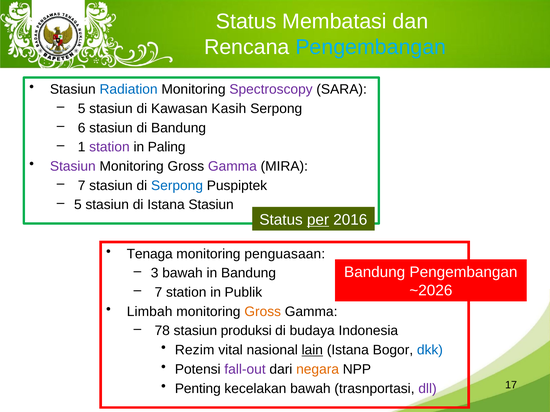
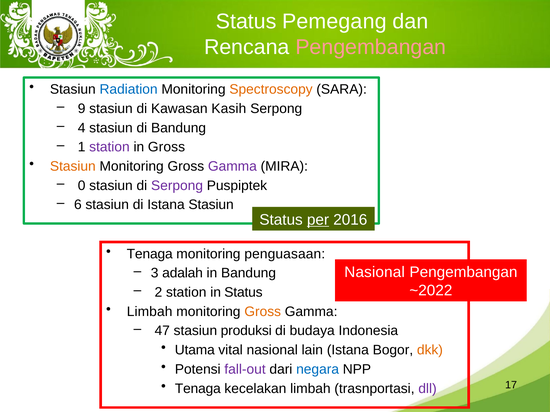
Membatasi: Membatasi -> Pemegang
Pengembangan at (371, 47) colour: light blue -> pink
Spectroscopy colour: purple -> orange
5 at (82, 109): 5 -> 9
6: 6 -> 4
in Paling: Paling -> Gross
Stasiun at (73, 166) colour: purple -> orange
7 at (82, 186): 7 -> 0
Serpong at (177, 186) colour: blue -> purple
5 at (78, 205): 5 -> 6
Bandung at (375, 273): Bandung -> Nasional
3 bawah: bawah -> adalah
~2026: ~2026 -> ~2022
7 at (158, 293): 7 -> 2
in Publik: Publik -> Status
78: 78 -> 47
Rezim: Rezim -> Utama
lain underline: present -> none
dkk colour: blue -> orange
negara colour: orange -> blue
Penting at (198, 389): Penting -> Tenaga
kecelakan bawah: bawah -> limbah
